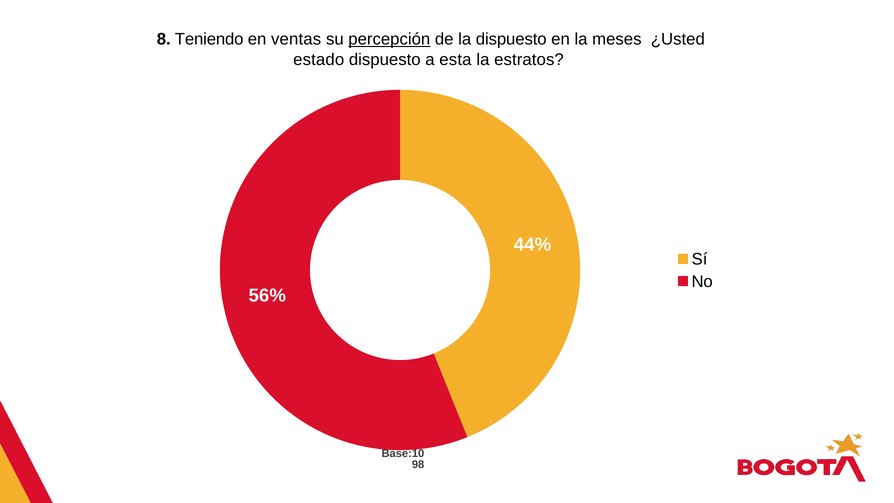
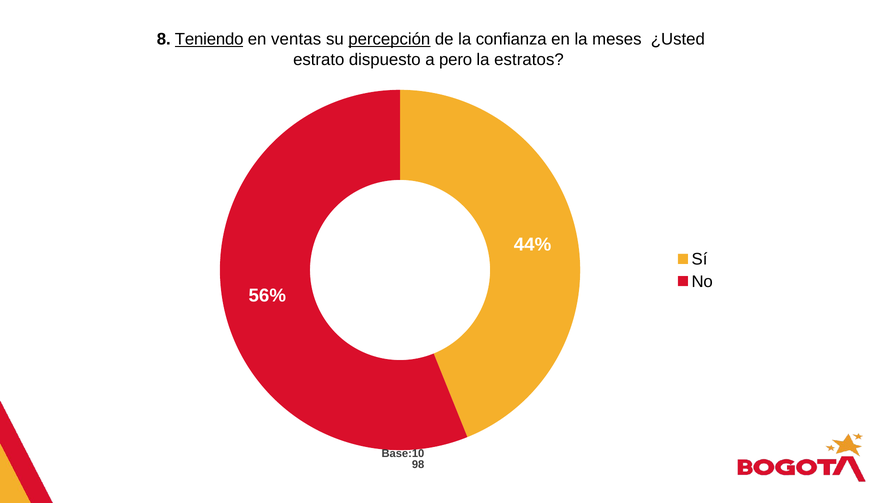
Teniendo underline: none -> present
la dispuesto: dispuesto -> confianza
estado: estado -> estrato
esta: esta -> pero
